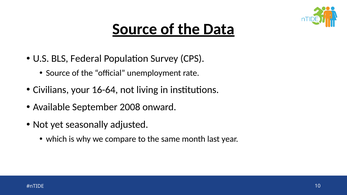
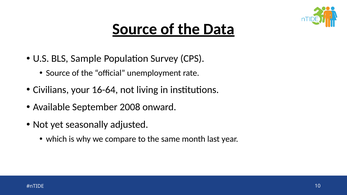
Federal: Federal -> Sample
